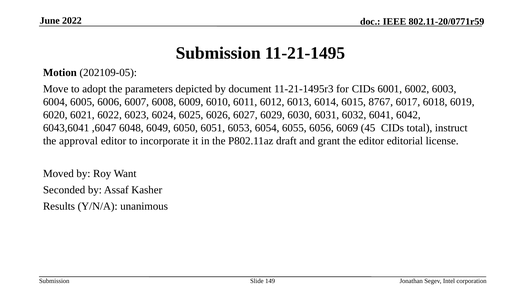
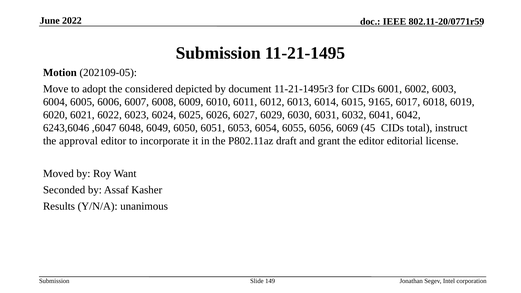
parameters: parameters -> considered
8767: 8767 -> 9165
6043,6041: 6043,6041 -> 6243,6046
